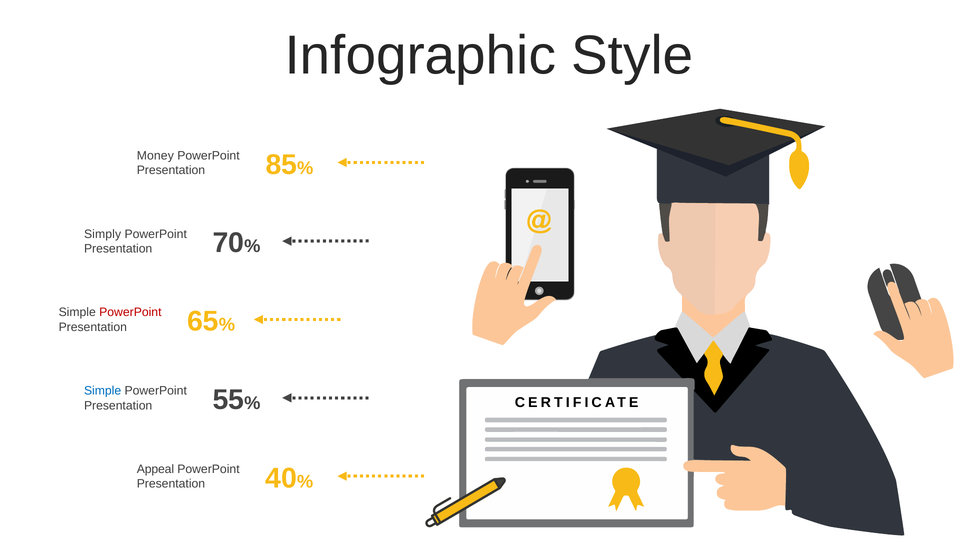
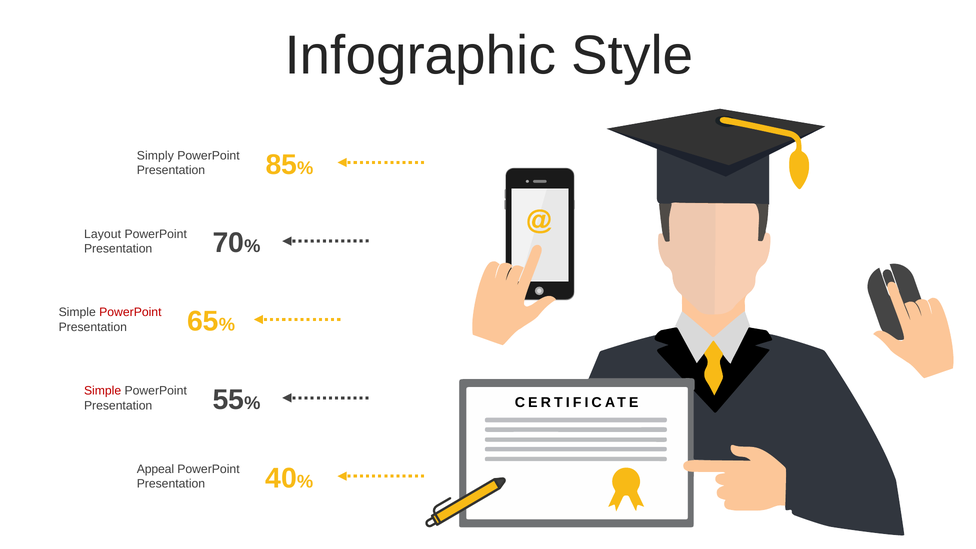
Money: Money -> Simply
Simply: Simply -> Layout
Simple at (103, 391) colour: blue -> red
